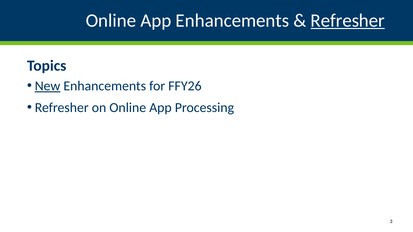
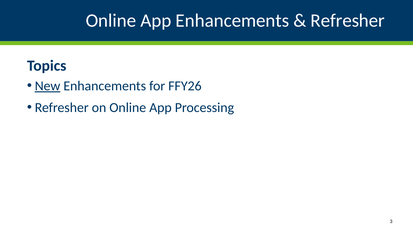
Refresher at (348, 20) underline: present -> none
